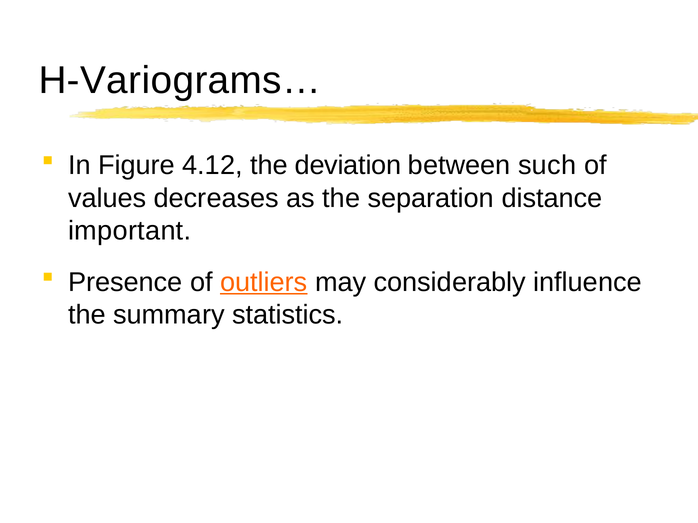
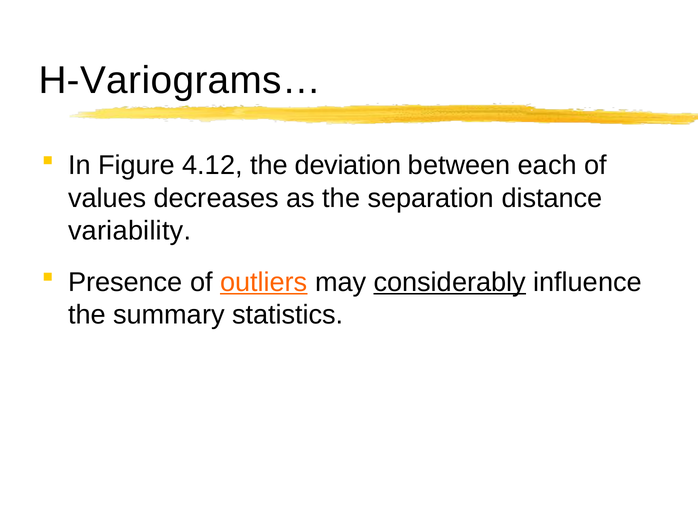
such: such -> each
important: important -> variability
considerably underline: none -> present
